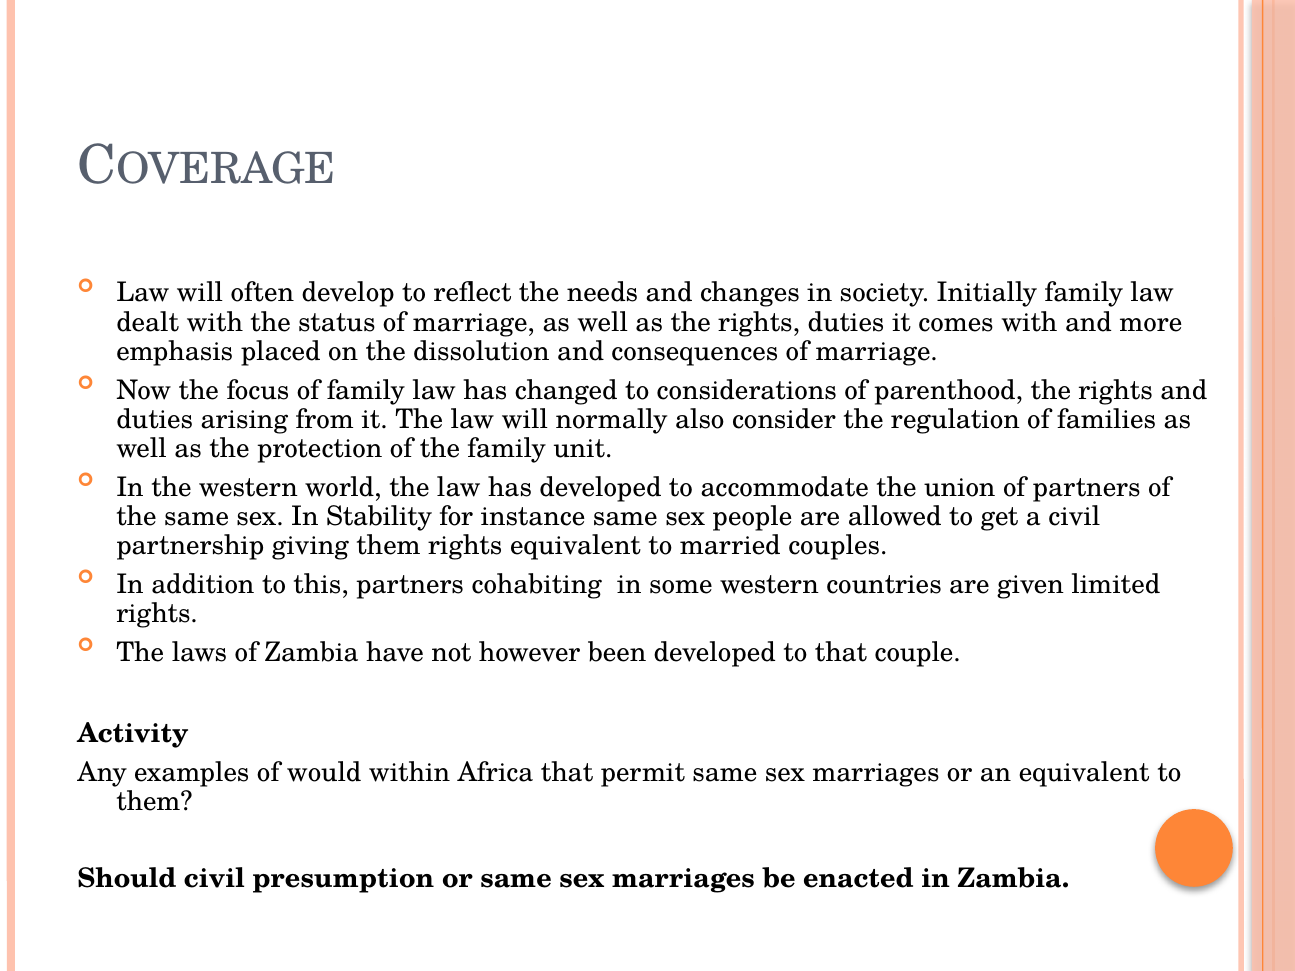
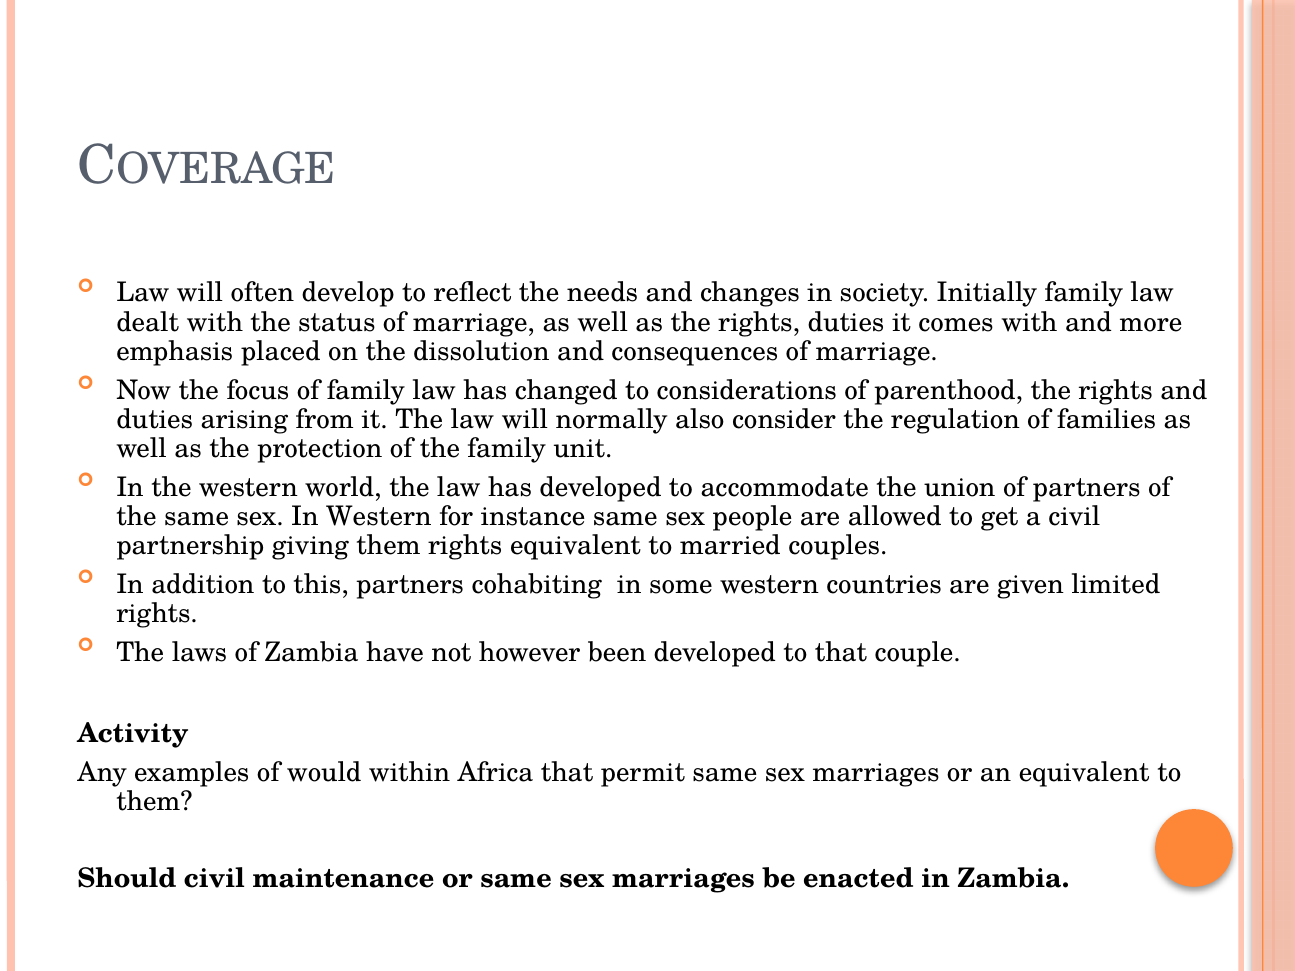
In Stability: Stability -> Western
presumption: presumption -> maintenance
